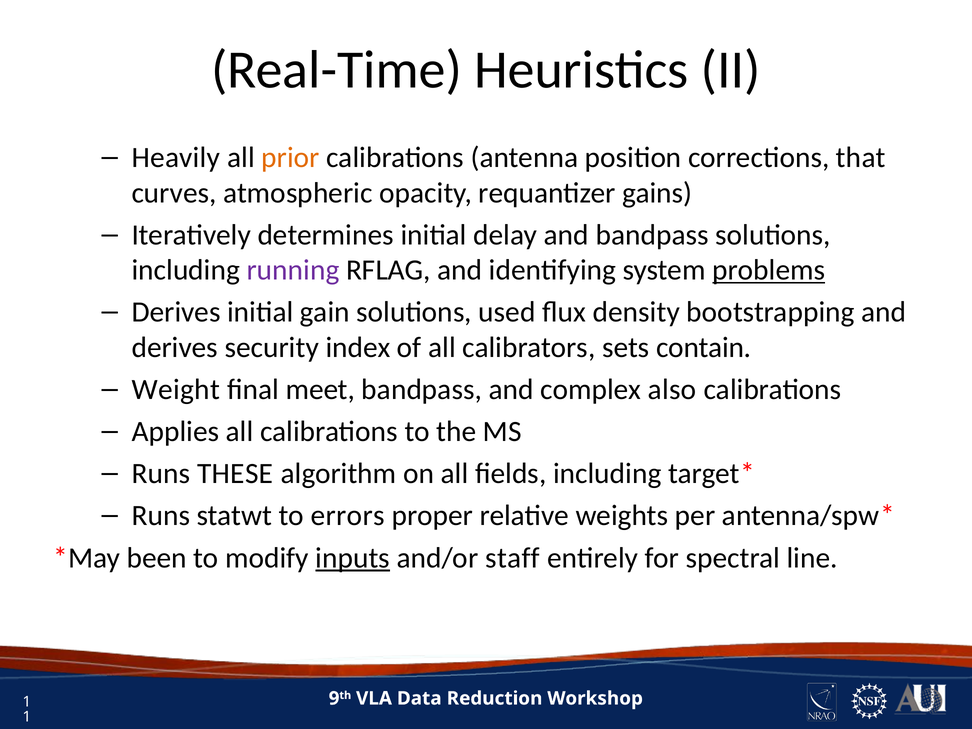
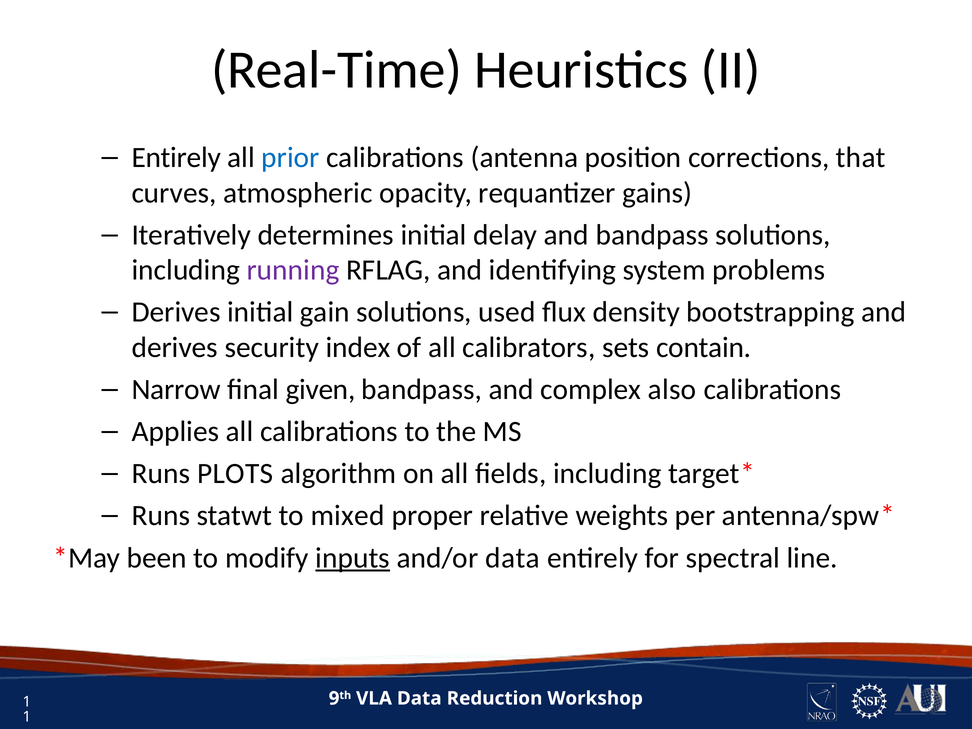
Heavily at (176, 157): Heavily -> Entirely
prior colour: orange -> blue
problems underline: present -> none
Weight: Weight -> Narrow
meet: meet -> given
THESE: THESE -> PLOTS
errors: errors -> mixed
and/or staff: staff -> data
